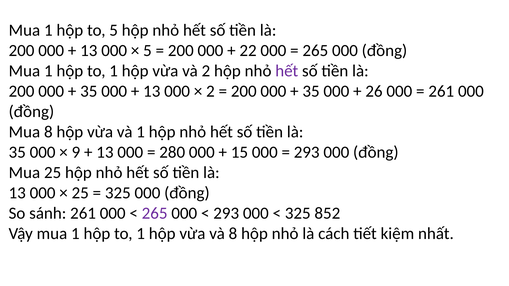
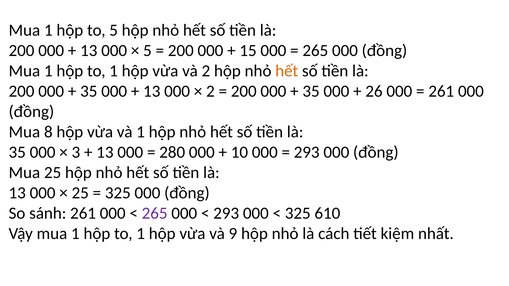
22: 22 -> 15
hết at (287, 71) colour: purple -> orange
9: 9 -> 3
15: 15 -> 10
852: 852 -> 610
và 8: 8 -> 9
